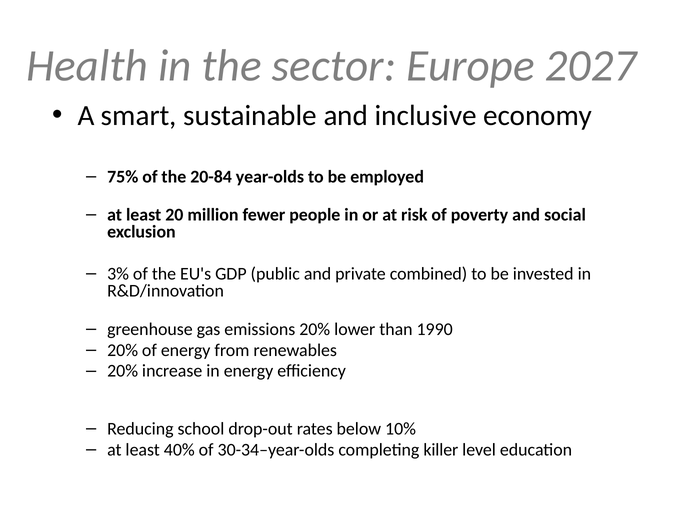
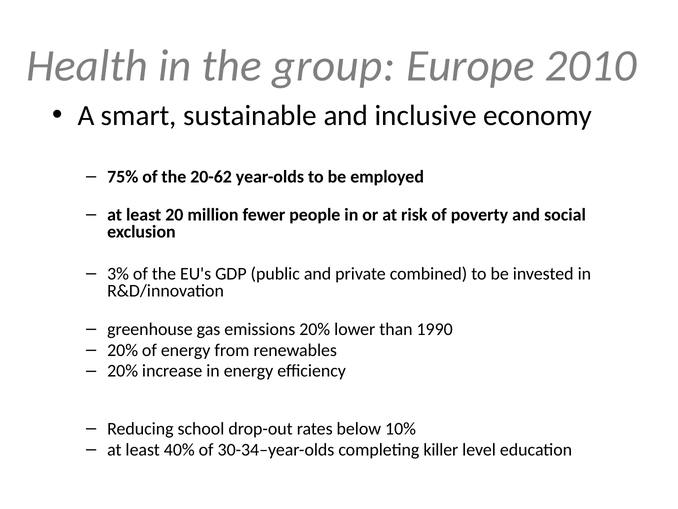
sector: sector -> group
2027: 2027 -> 2010
20-84: 20-84 -> 20-62
